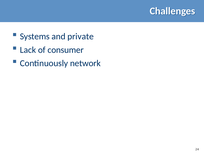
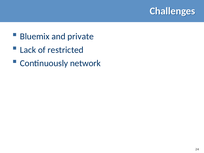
Systems: Systems -> Bluemix
consumer: consumer -> restricted
